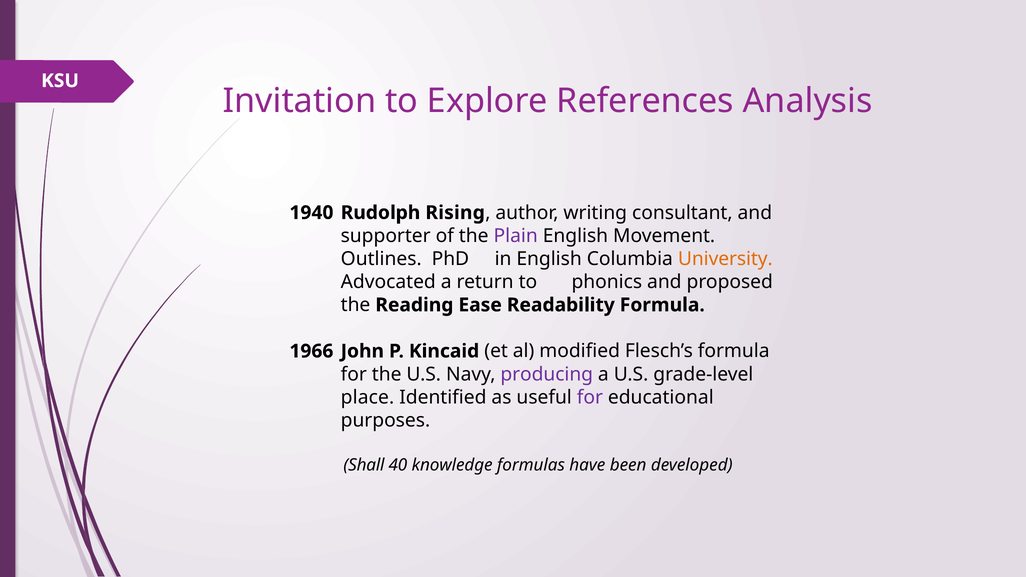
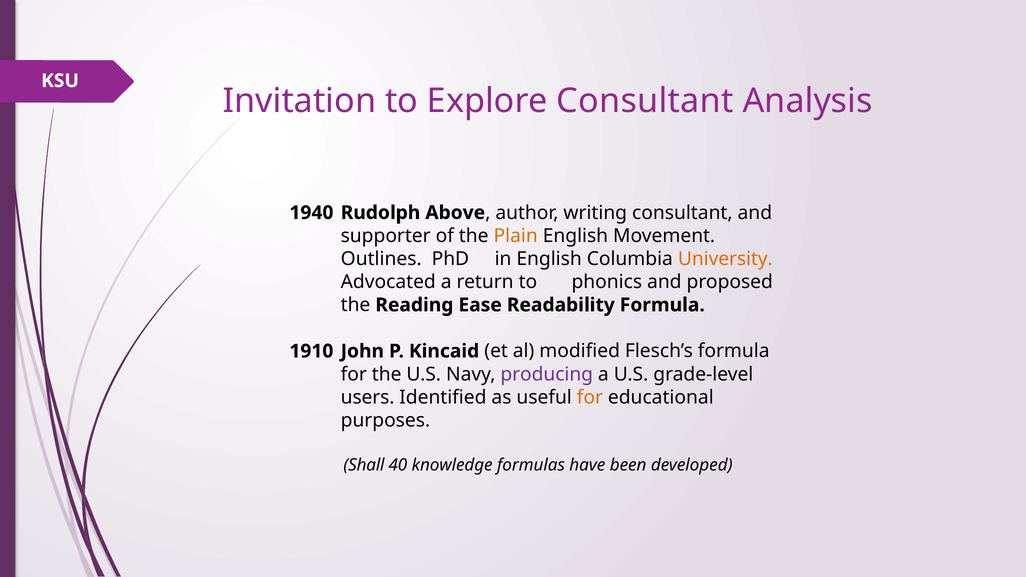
Explore References: References -> Consultant
Rising: Rising -> Above
Plain colour: purple -> orange
1966: 1966 -> 1910
place: place -> users
for at (590, 397) colour: purple -> orange
